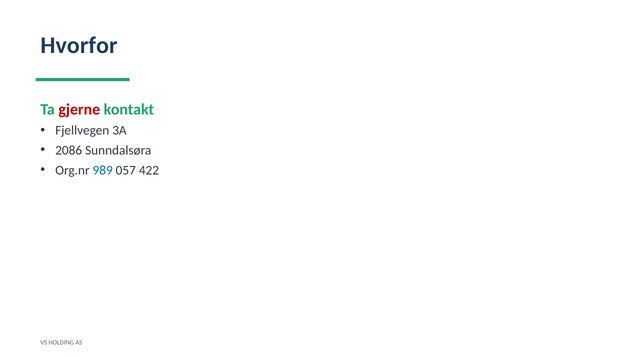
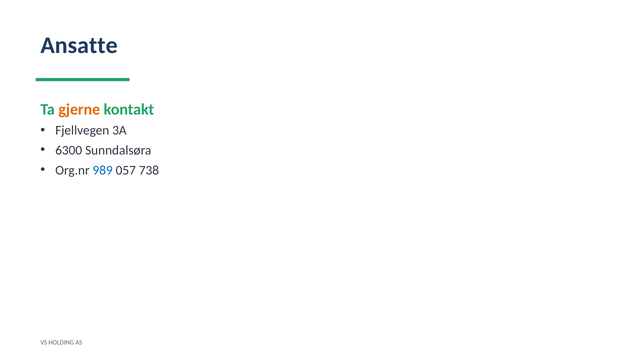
Hvorfor: Hvorfor -> Ansatte
gjerne colour: red -> orange
2086: 2086 -> 6300
422: 422 -> 738
